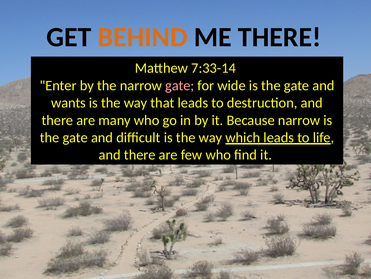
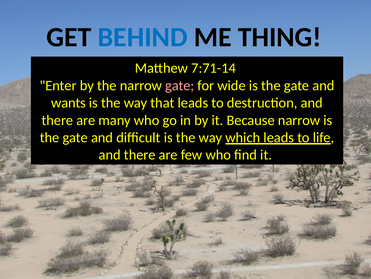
BEHIND colour: orange -> blue
ME THERE: THERE -> THING
7:33-14: 7:33-14 -> 7:71-14
